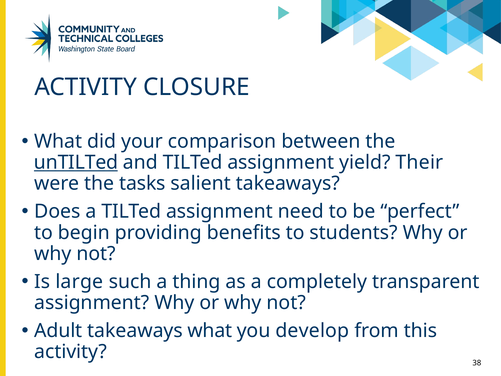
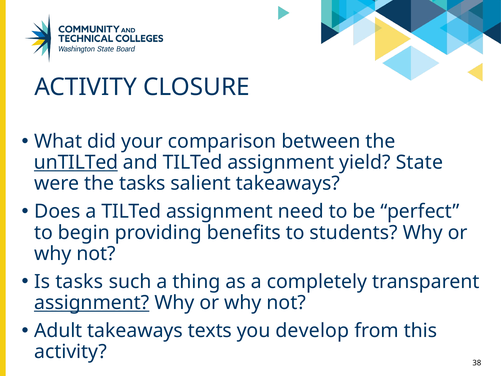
Their: Their -> State
Is large: large -> tasks
assignment at (92, 303) underline: none -> present
takeaways what: what -> texts
